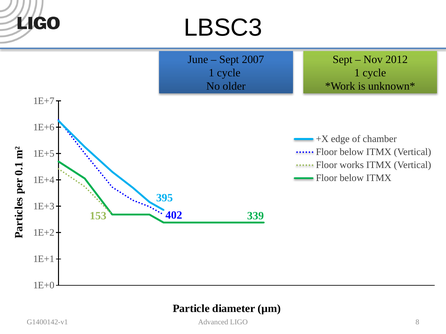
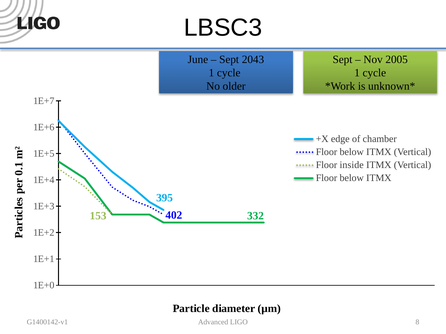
2007: 2007 -> 2043
2012: 2012 -> 2005
works: works -> inside
339: 339 -> 332
